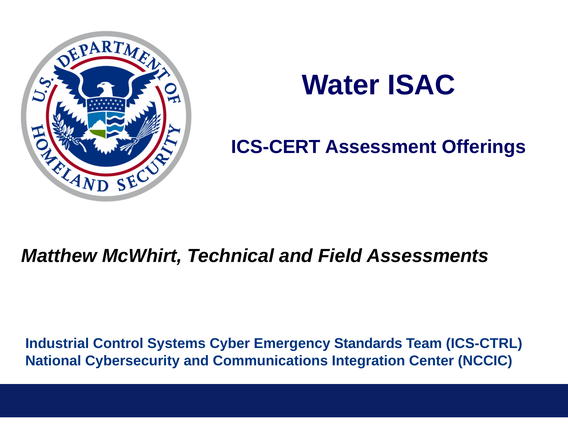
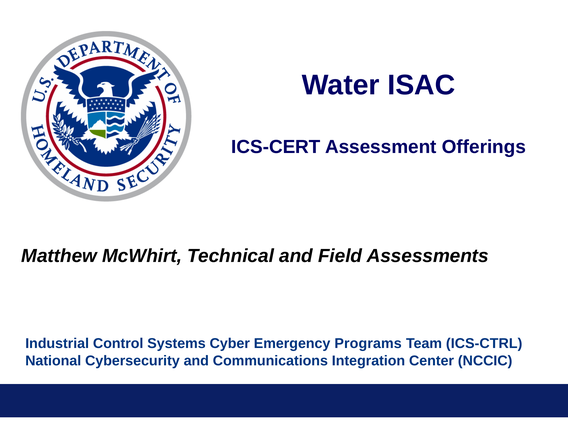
Standards: Standards -> Programs
